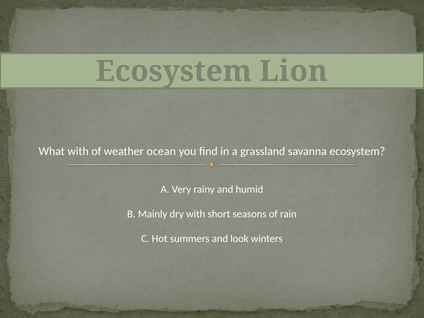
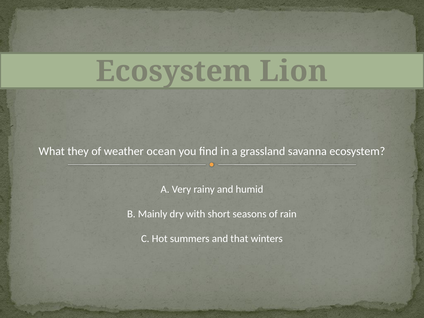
What with: with -> they
look: look -> that
